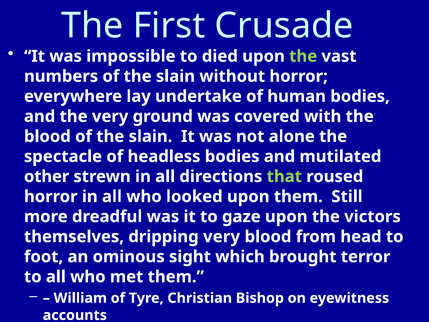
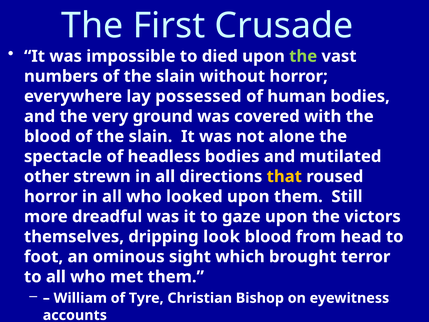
undertake: undertake -> possessed
that colour: light green -> yellow
dripping very: very -> look
